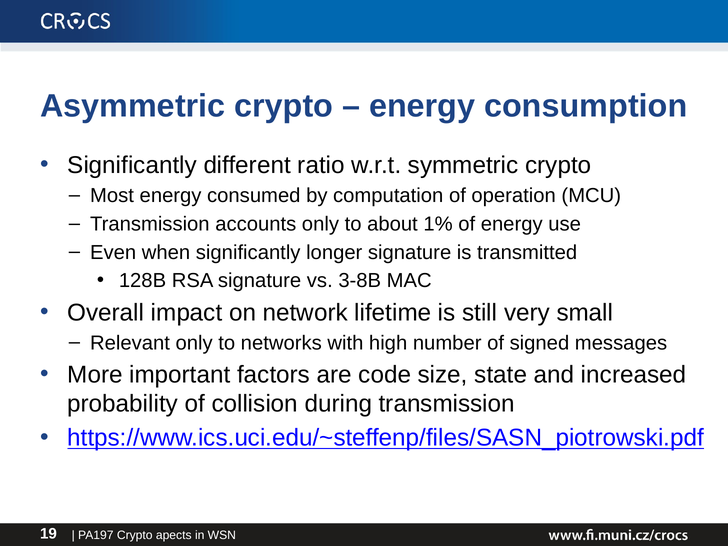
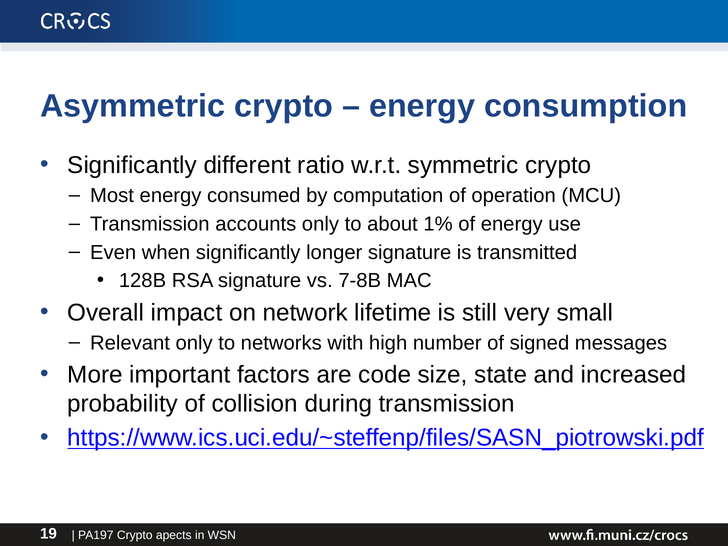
3-8B: 3-8B -> 7-8B
